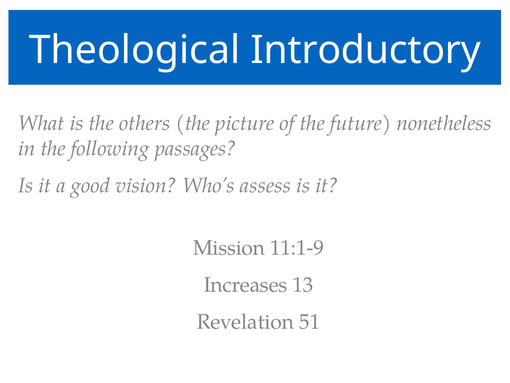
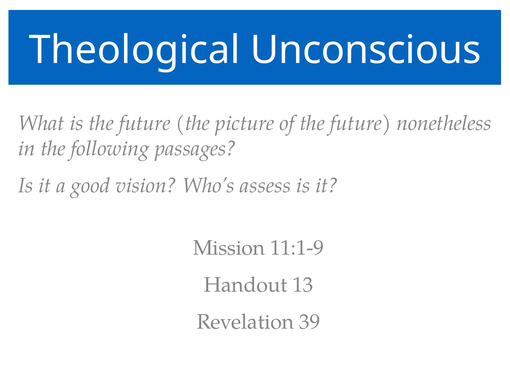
Introductory: Introductory -> Unconscious
is the others: others -> future
Increases: Increases -> Handout
51: 51 -> 39
